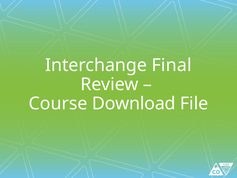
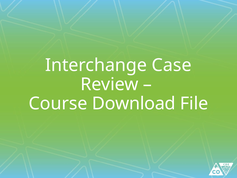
Final: Final -> Case
